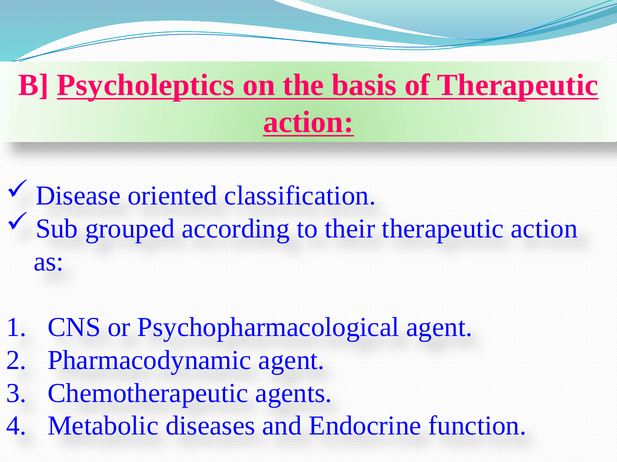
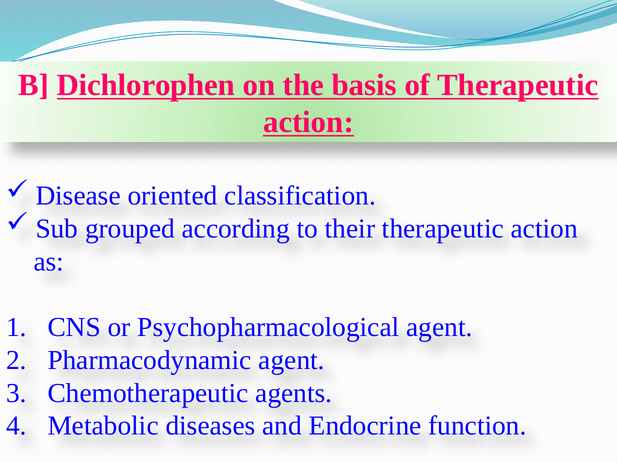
Psycholeptics: Psycholeptics -> Dichlorophen
